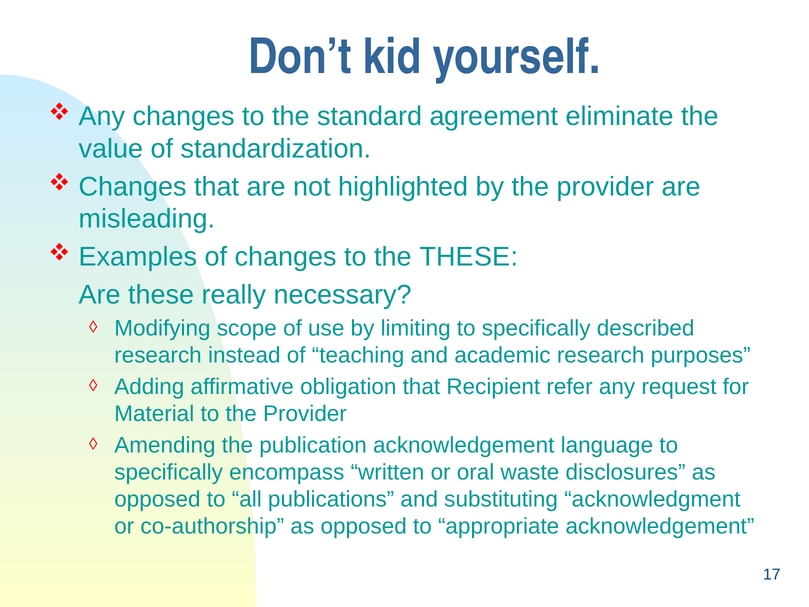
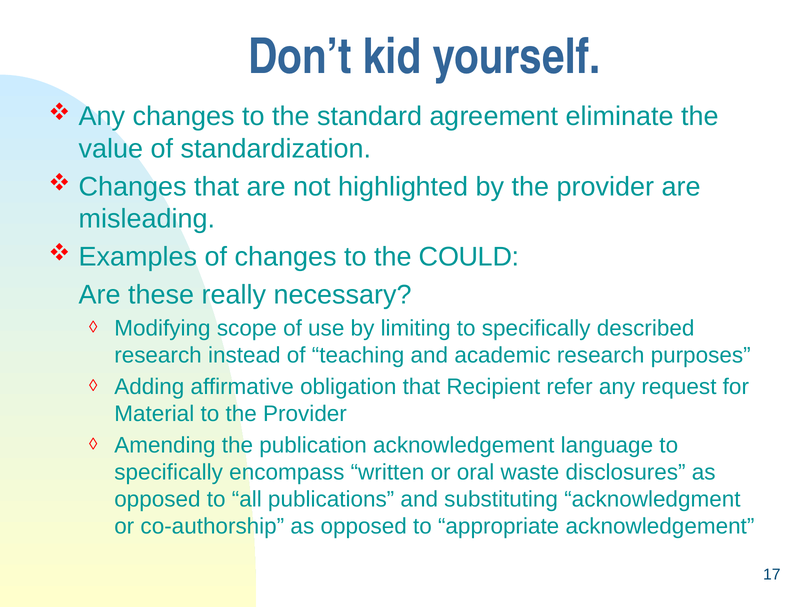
the THESE: THESE -> COULD
